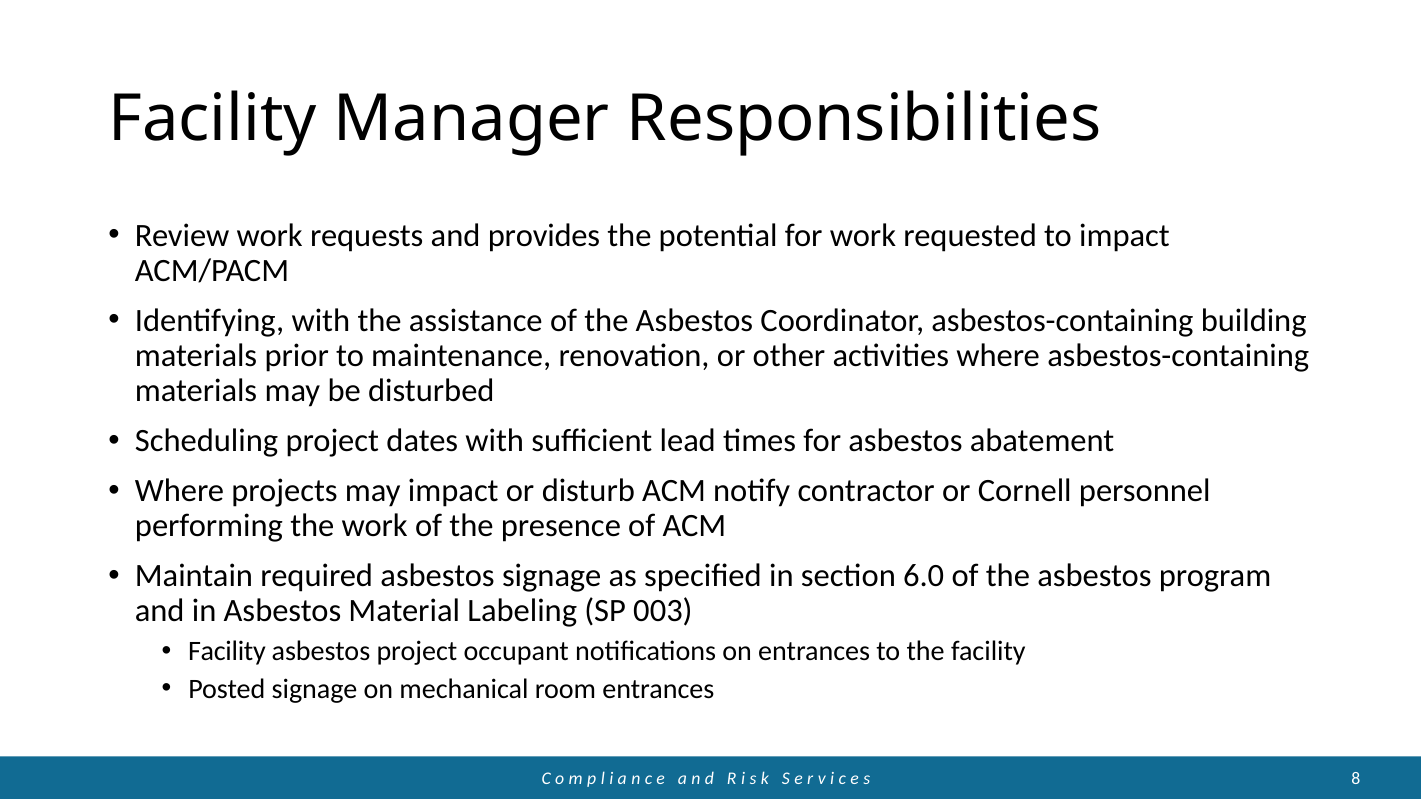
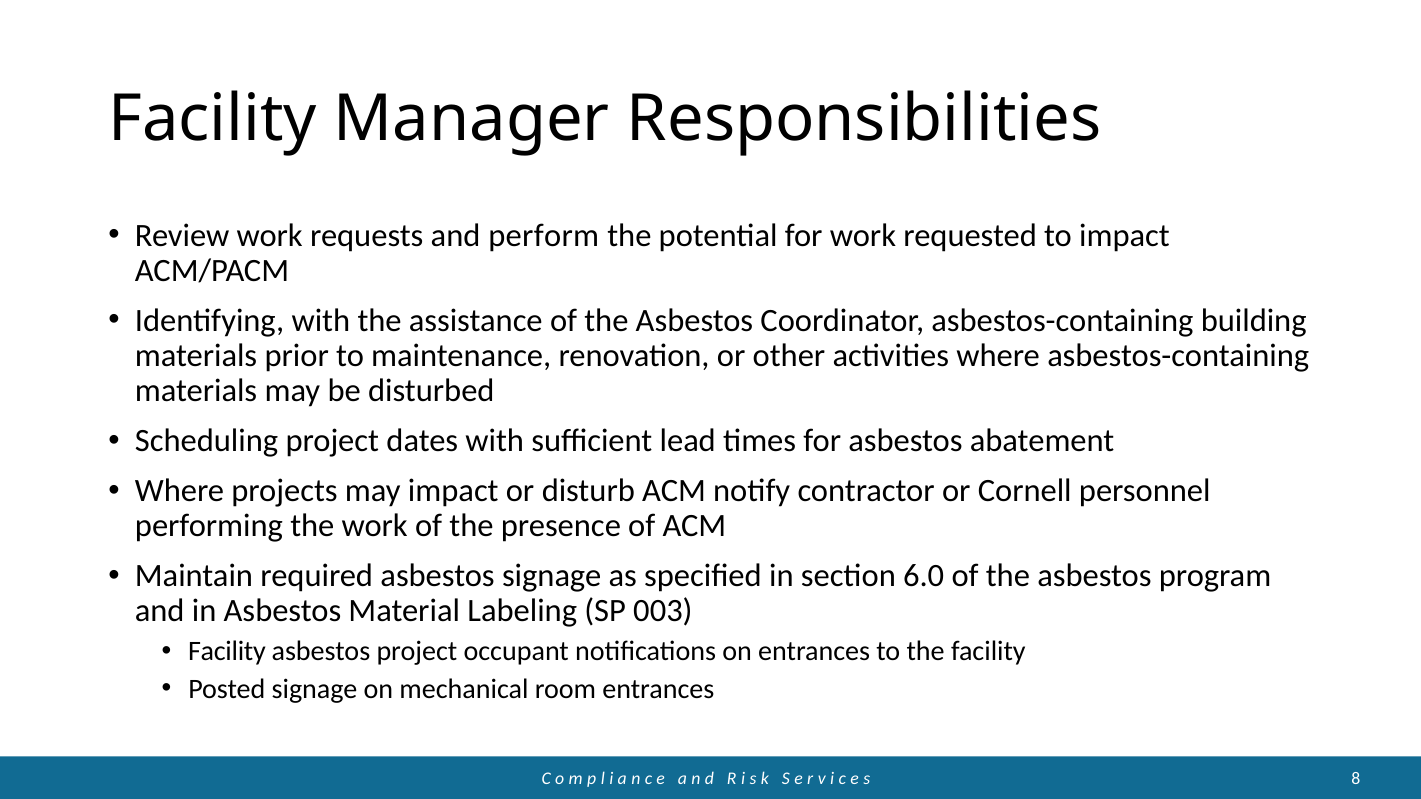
provides: provides -> perform
